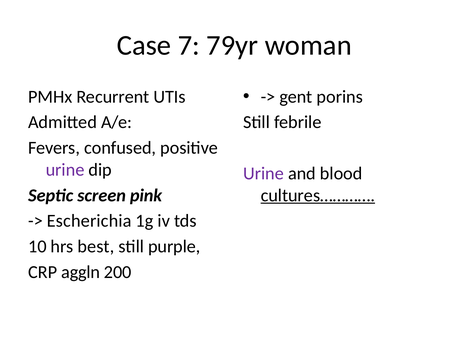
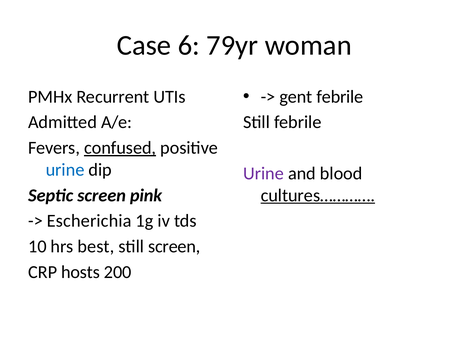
7: 7 -> 6
gent porins: porins -> febrile
confused underline: none -> present
urine at (65, 170) colour: purple -> blue
still purple: purple -> screen
aggln: aggln -> hosts
